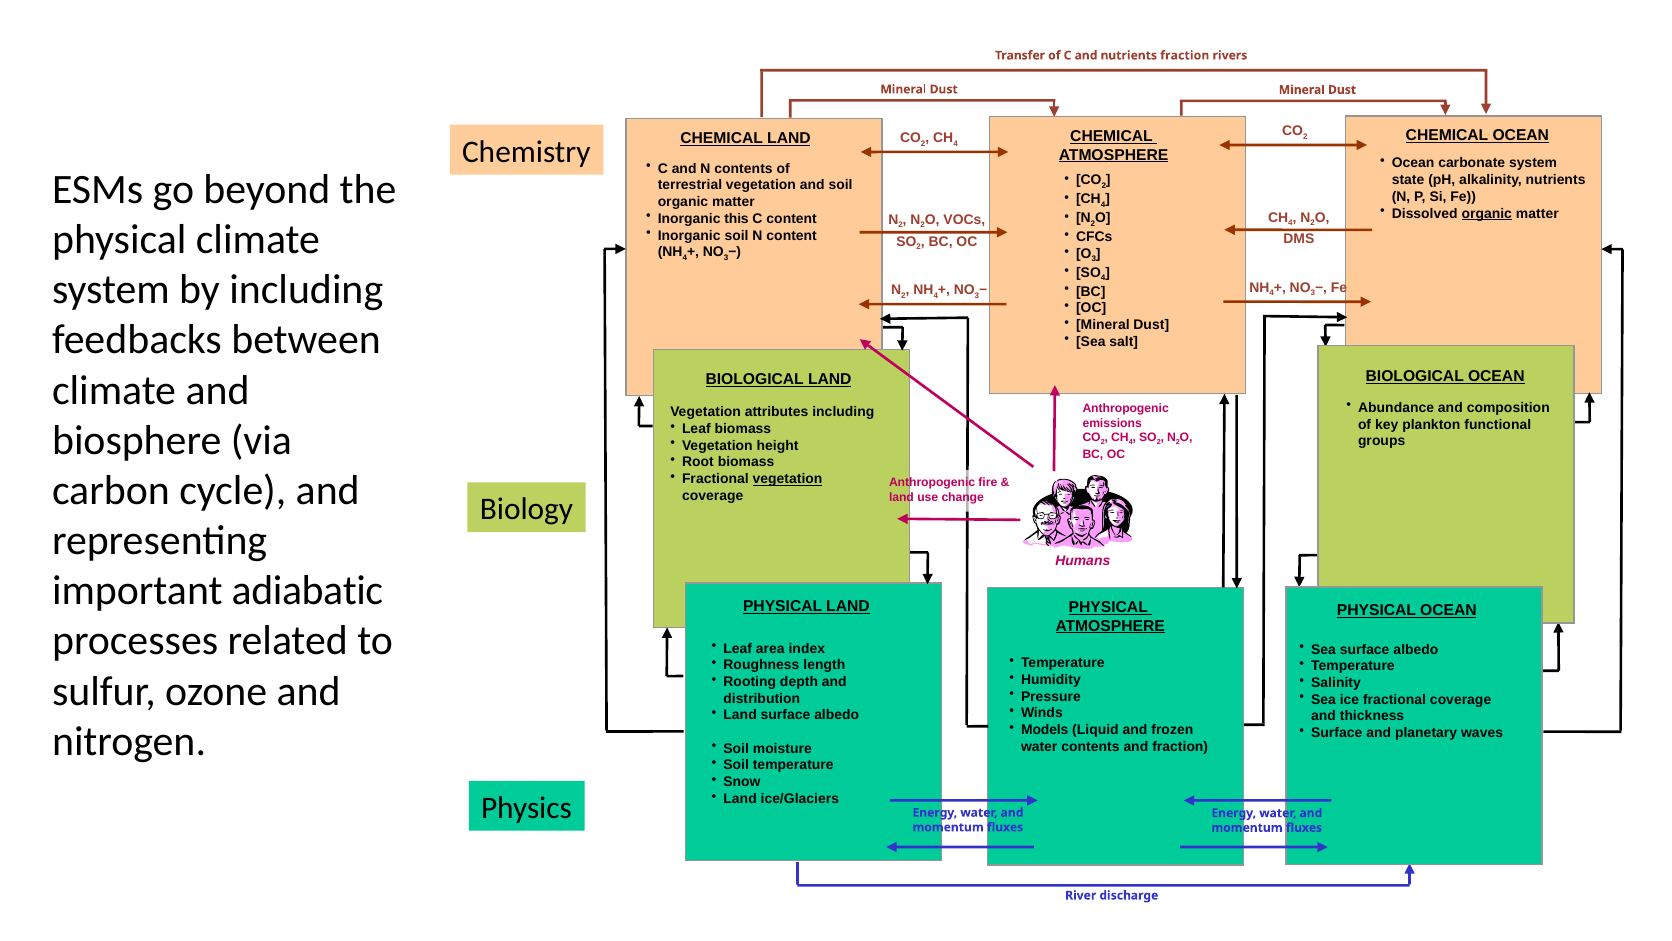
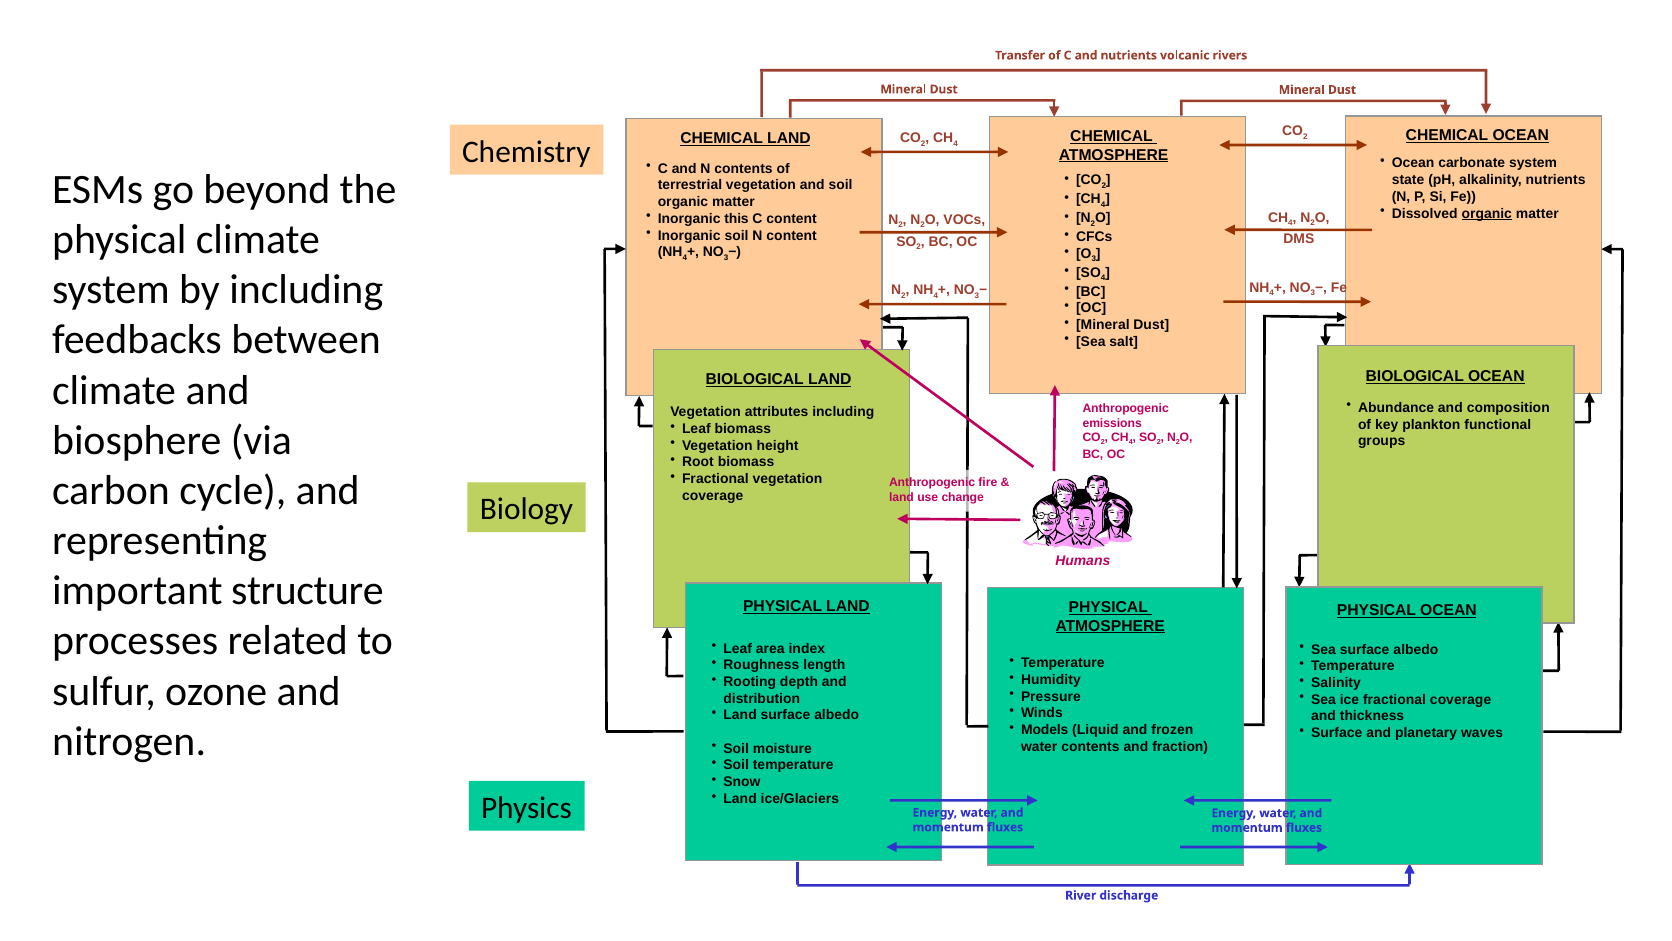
nutrients fraction: fraction -> volcanic
vegetation at (788, 479) underline: present -> none
adiabatic: adiabatic -> structure
